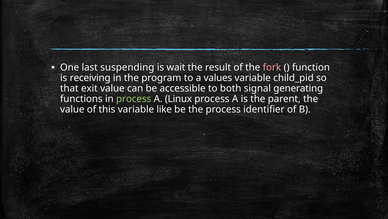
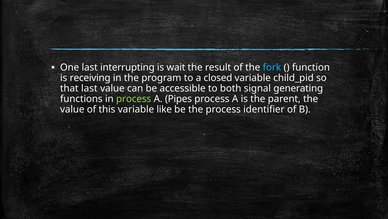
suspending: suspending -> interrupting
fork colour: pink -> light blue
values: values -> closed
that exit: exit -> last
Linux: Linux -> Pipes
